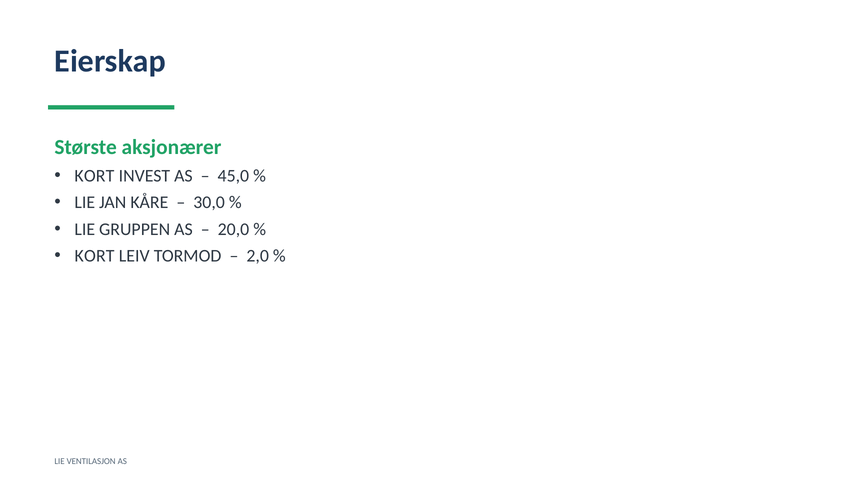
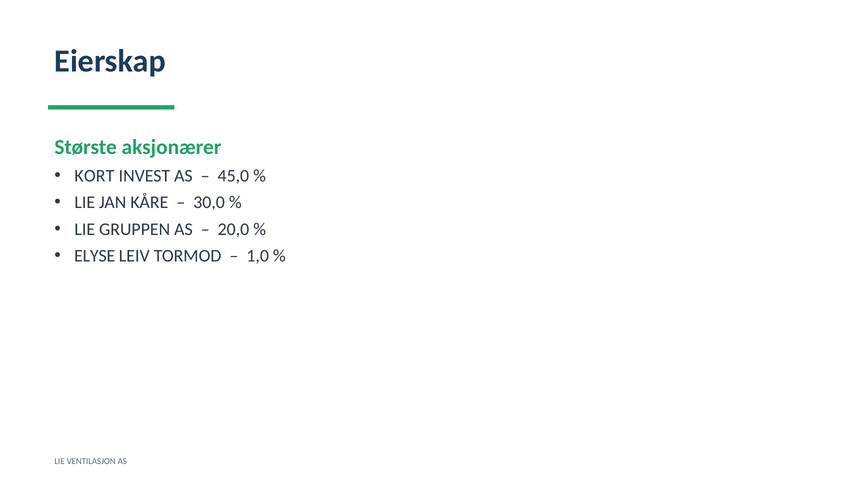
KORT at (95, 256): KORT -> ELYSE
2,0: 2,0 -> 1,0
